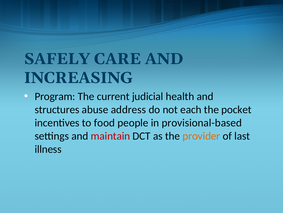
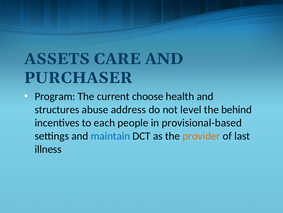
SAFELY: SAFELY -> ASSETS
INCREASING: INCREASING -> PURCHASER
judicial: judicial -> choose
each: each -> level
pocket: pocket -> behind
food: food -> each
maintain colour: red -> blue
